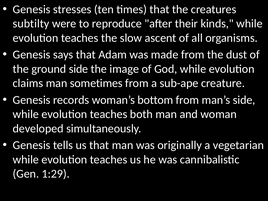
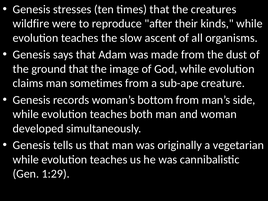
subtilty: subtilty -> wildfire
ground side: side -> that
